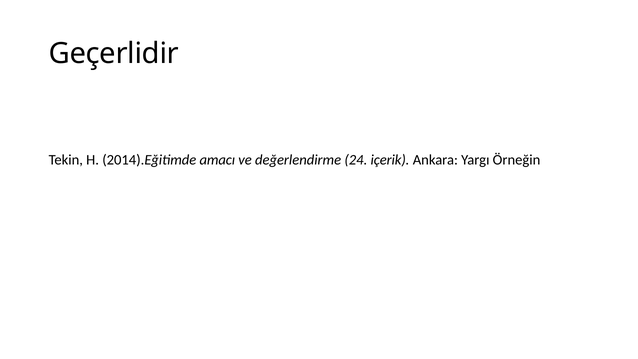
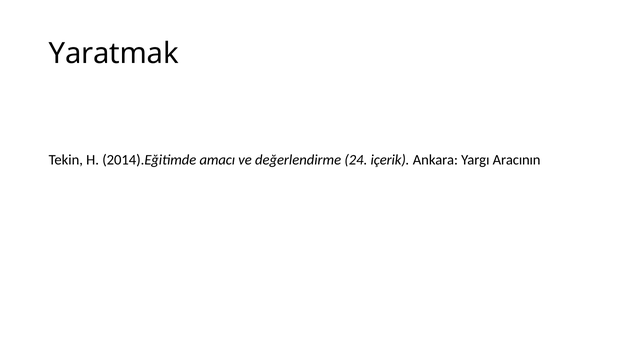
Geçerlidir: Geçerlidir -> Yaratmak
Örneğin: Örneğin -> Aracının
